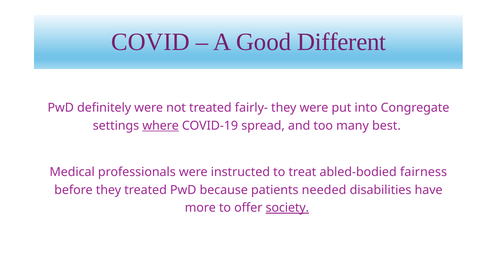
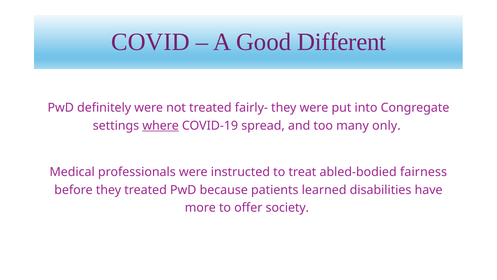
best: best -> only
needed: needed -> learned
society underline: present -> none
